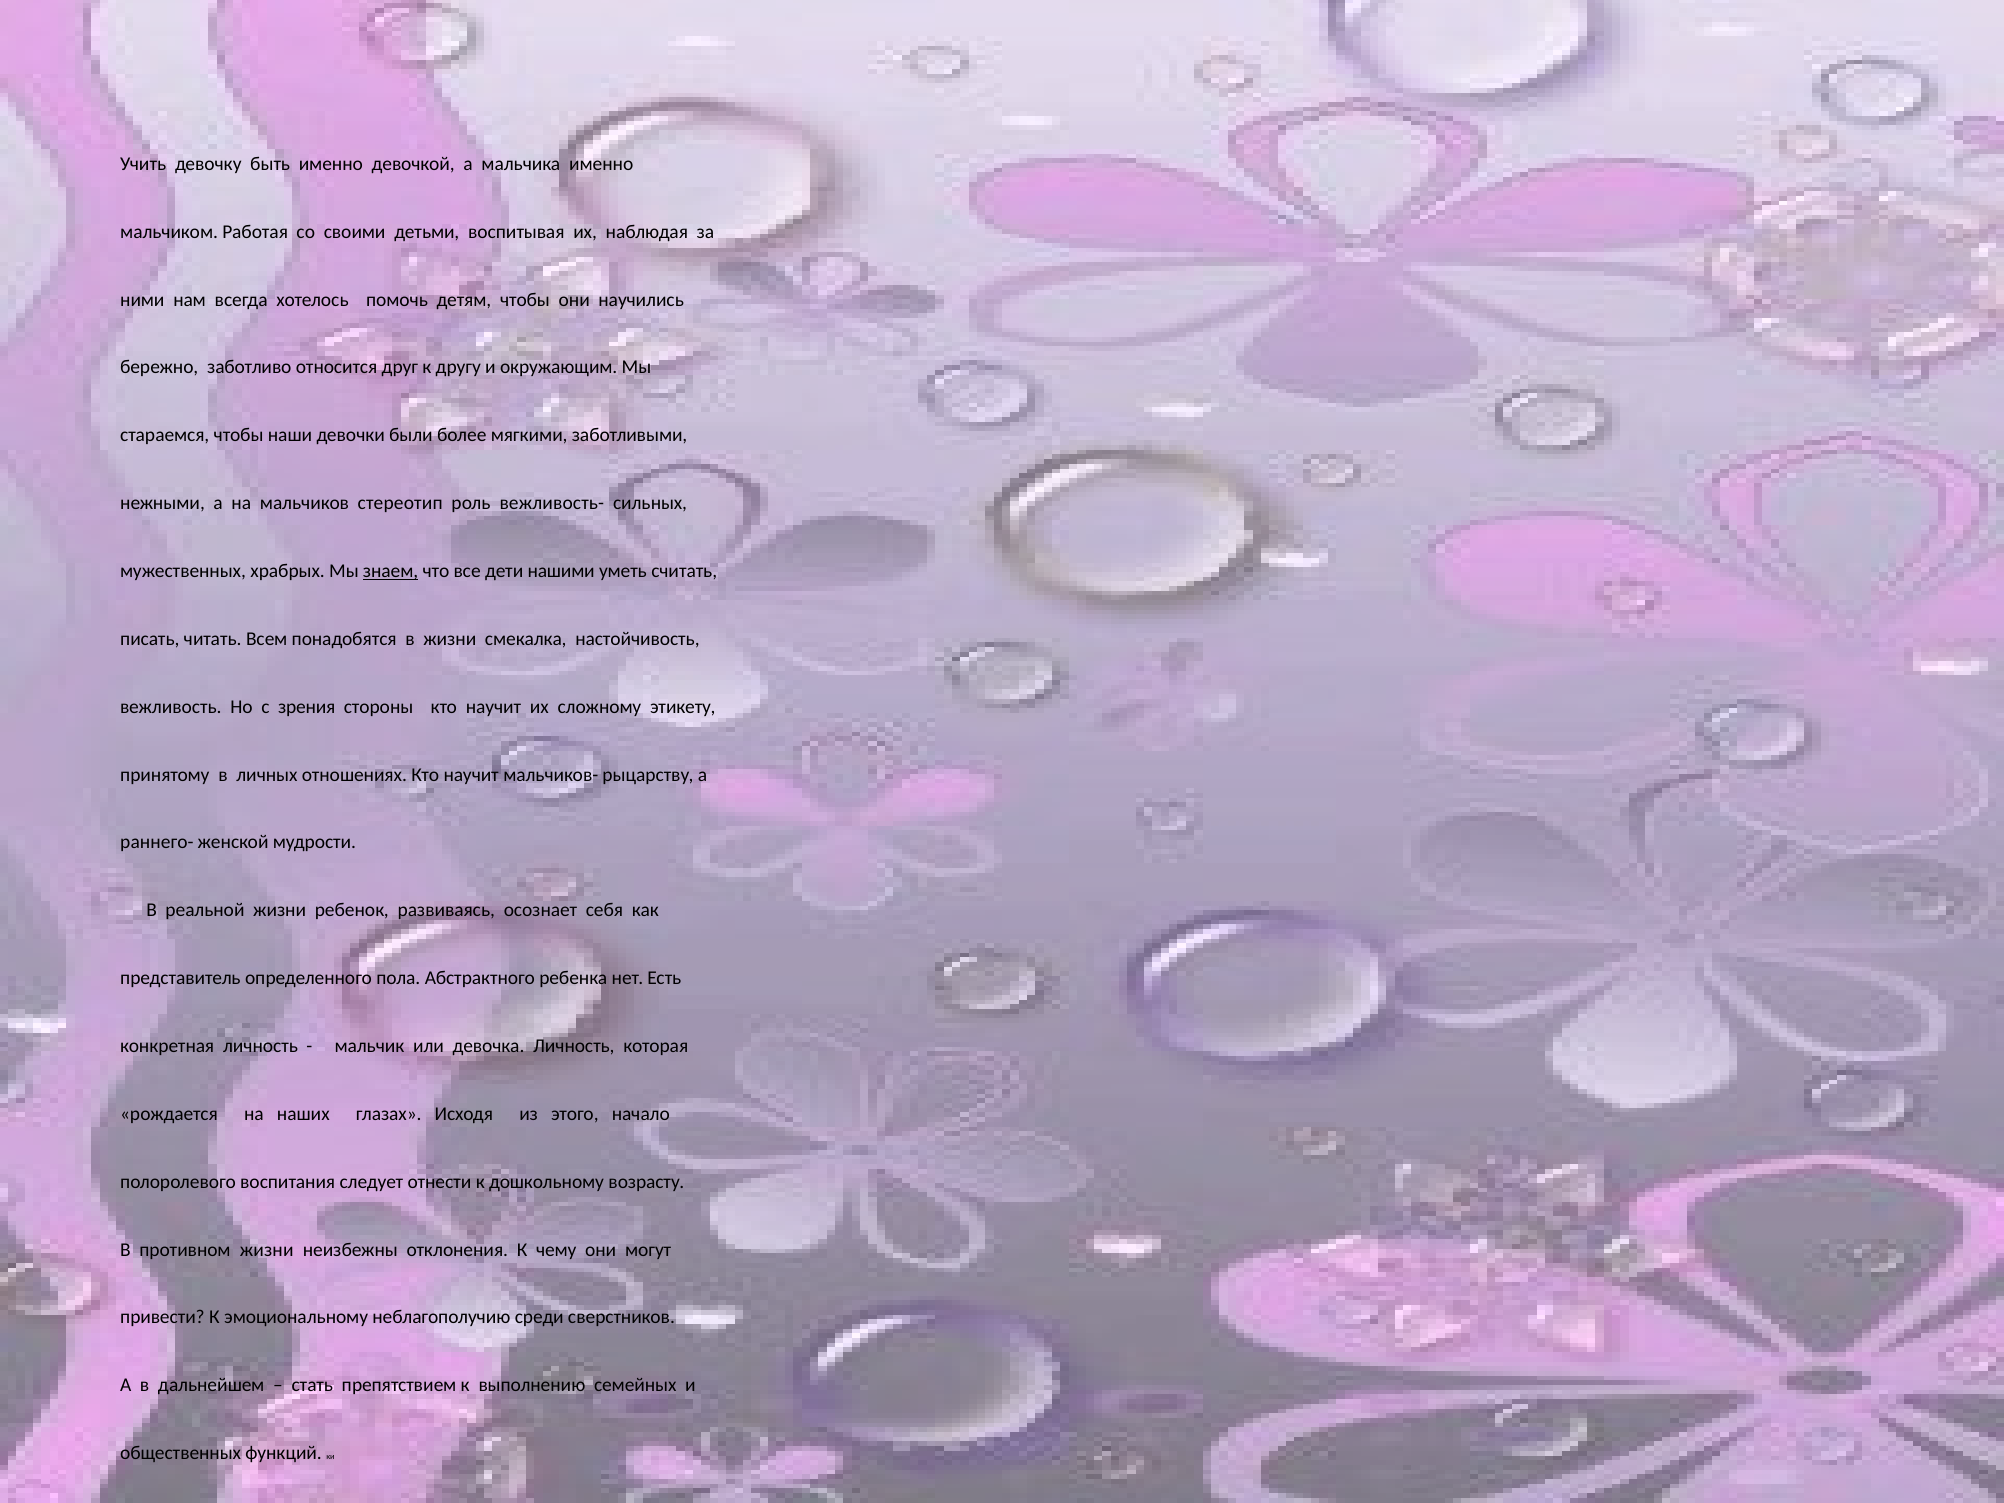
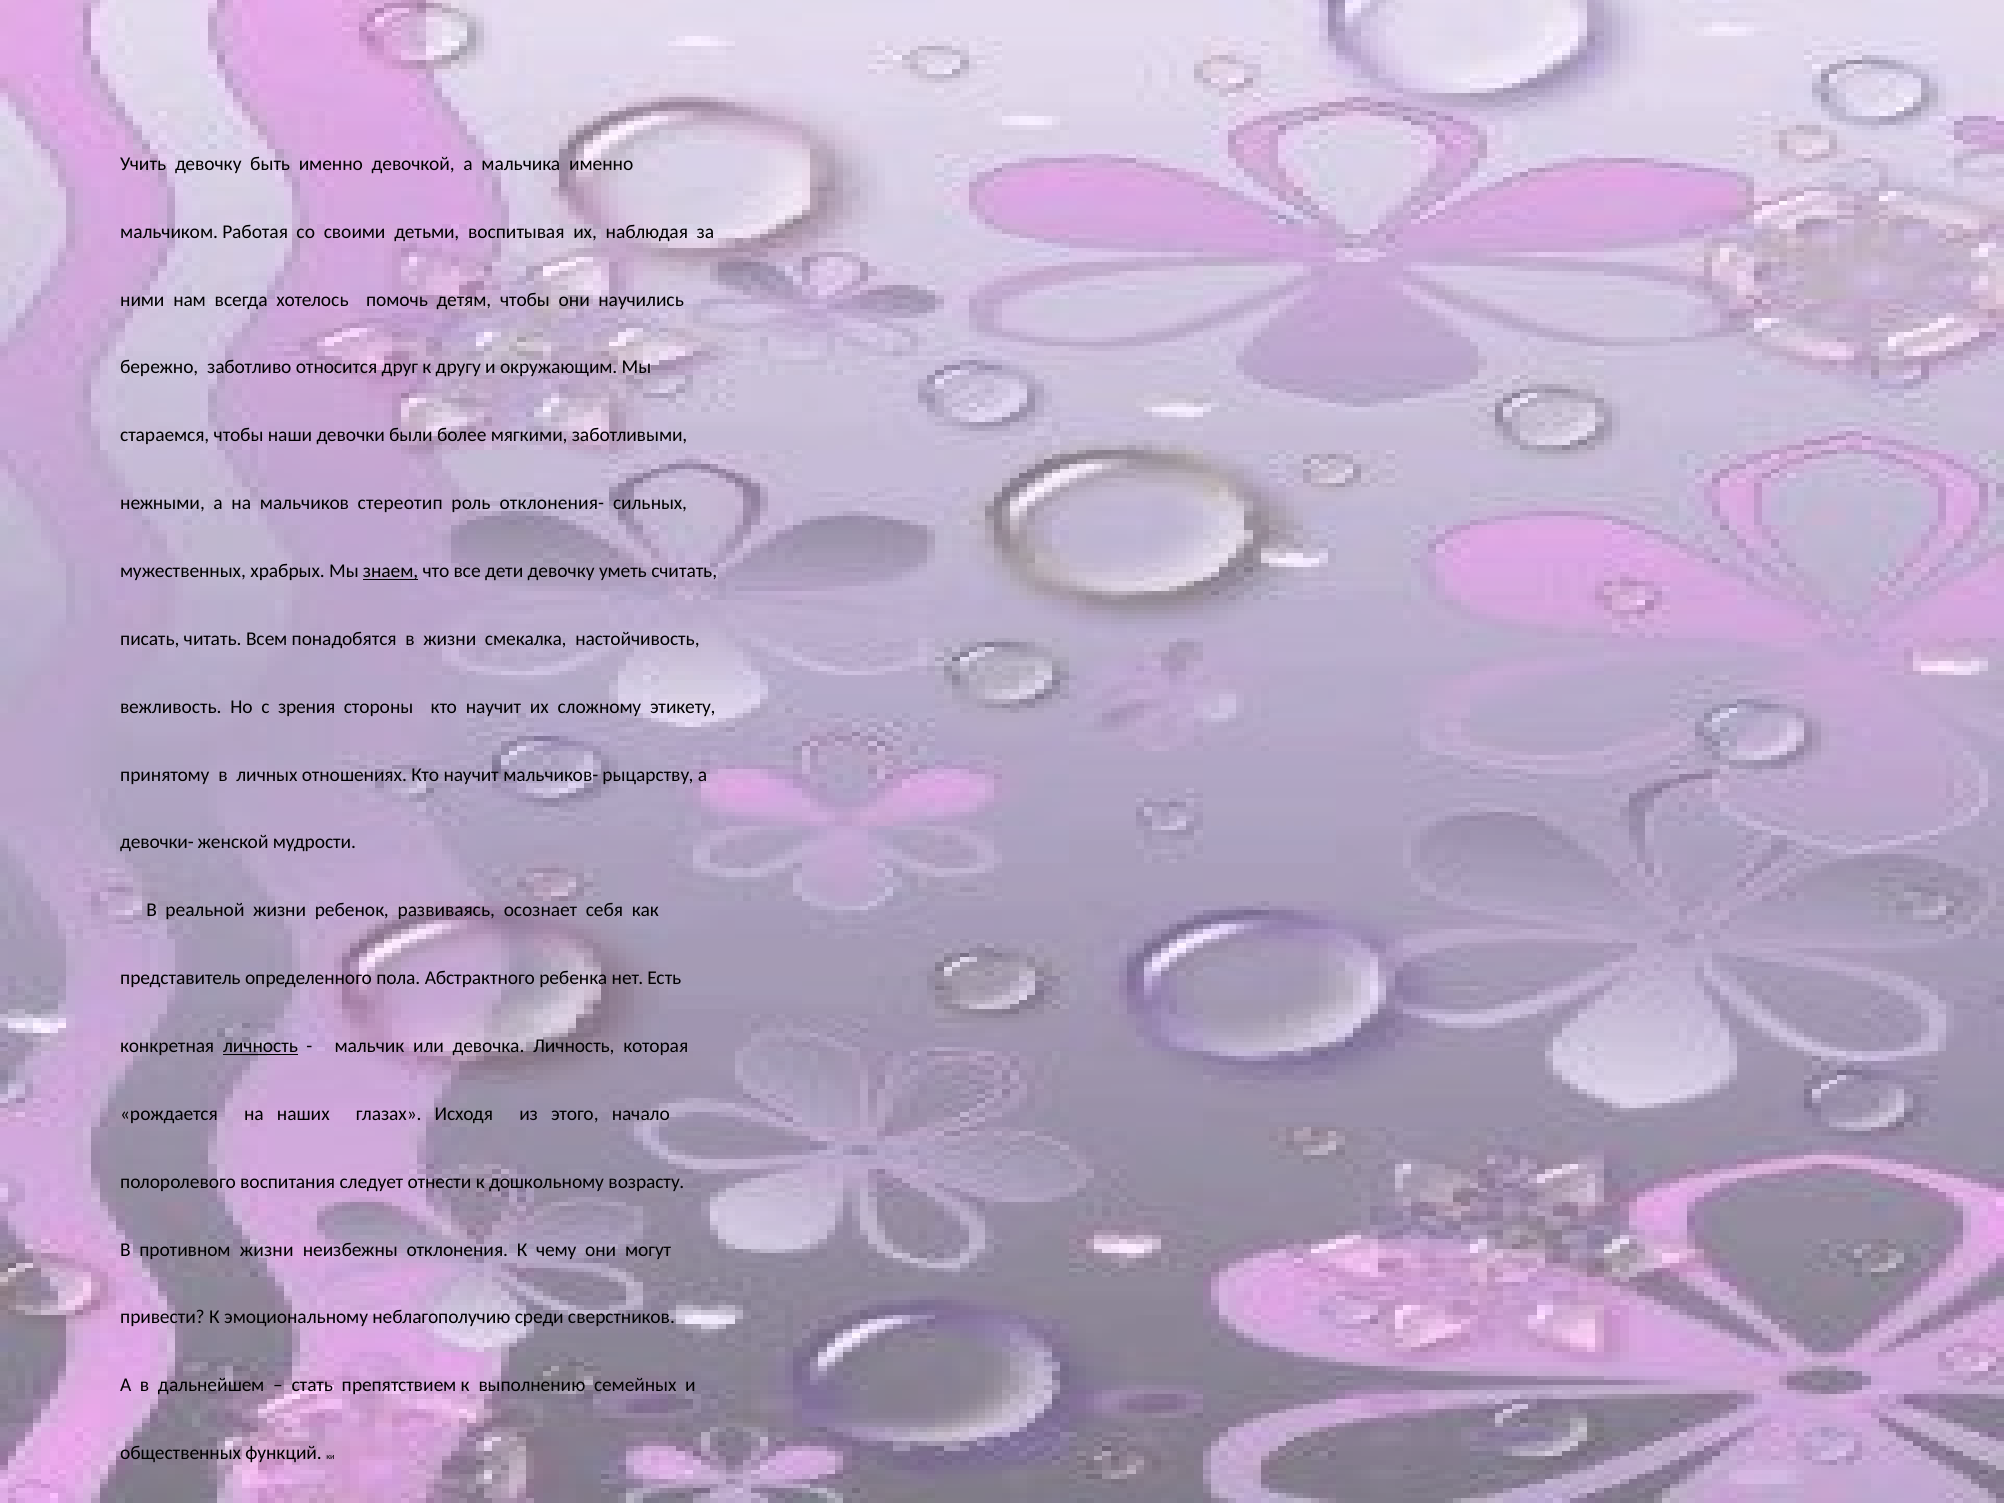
вежливость-: вежливость- -> отклонения-
дети нашими: нашими -> девочку
раннего-: раннего- -> девочки-
личность at (261, 1046) underline: none -> present
